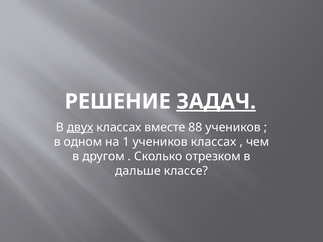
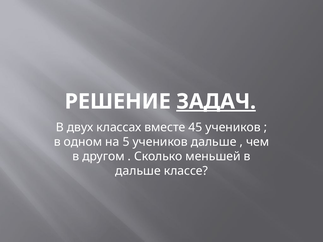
двух underline: present -> none
88: 88 -> 45
1: 1 -> 5
учеников классах: классах -> дальше
отрезком: отрезком -> меньшей
